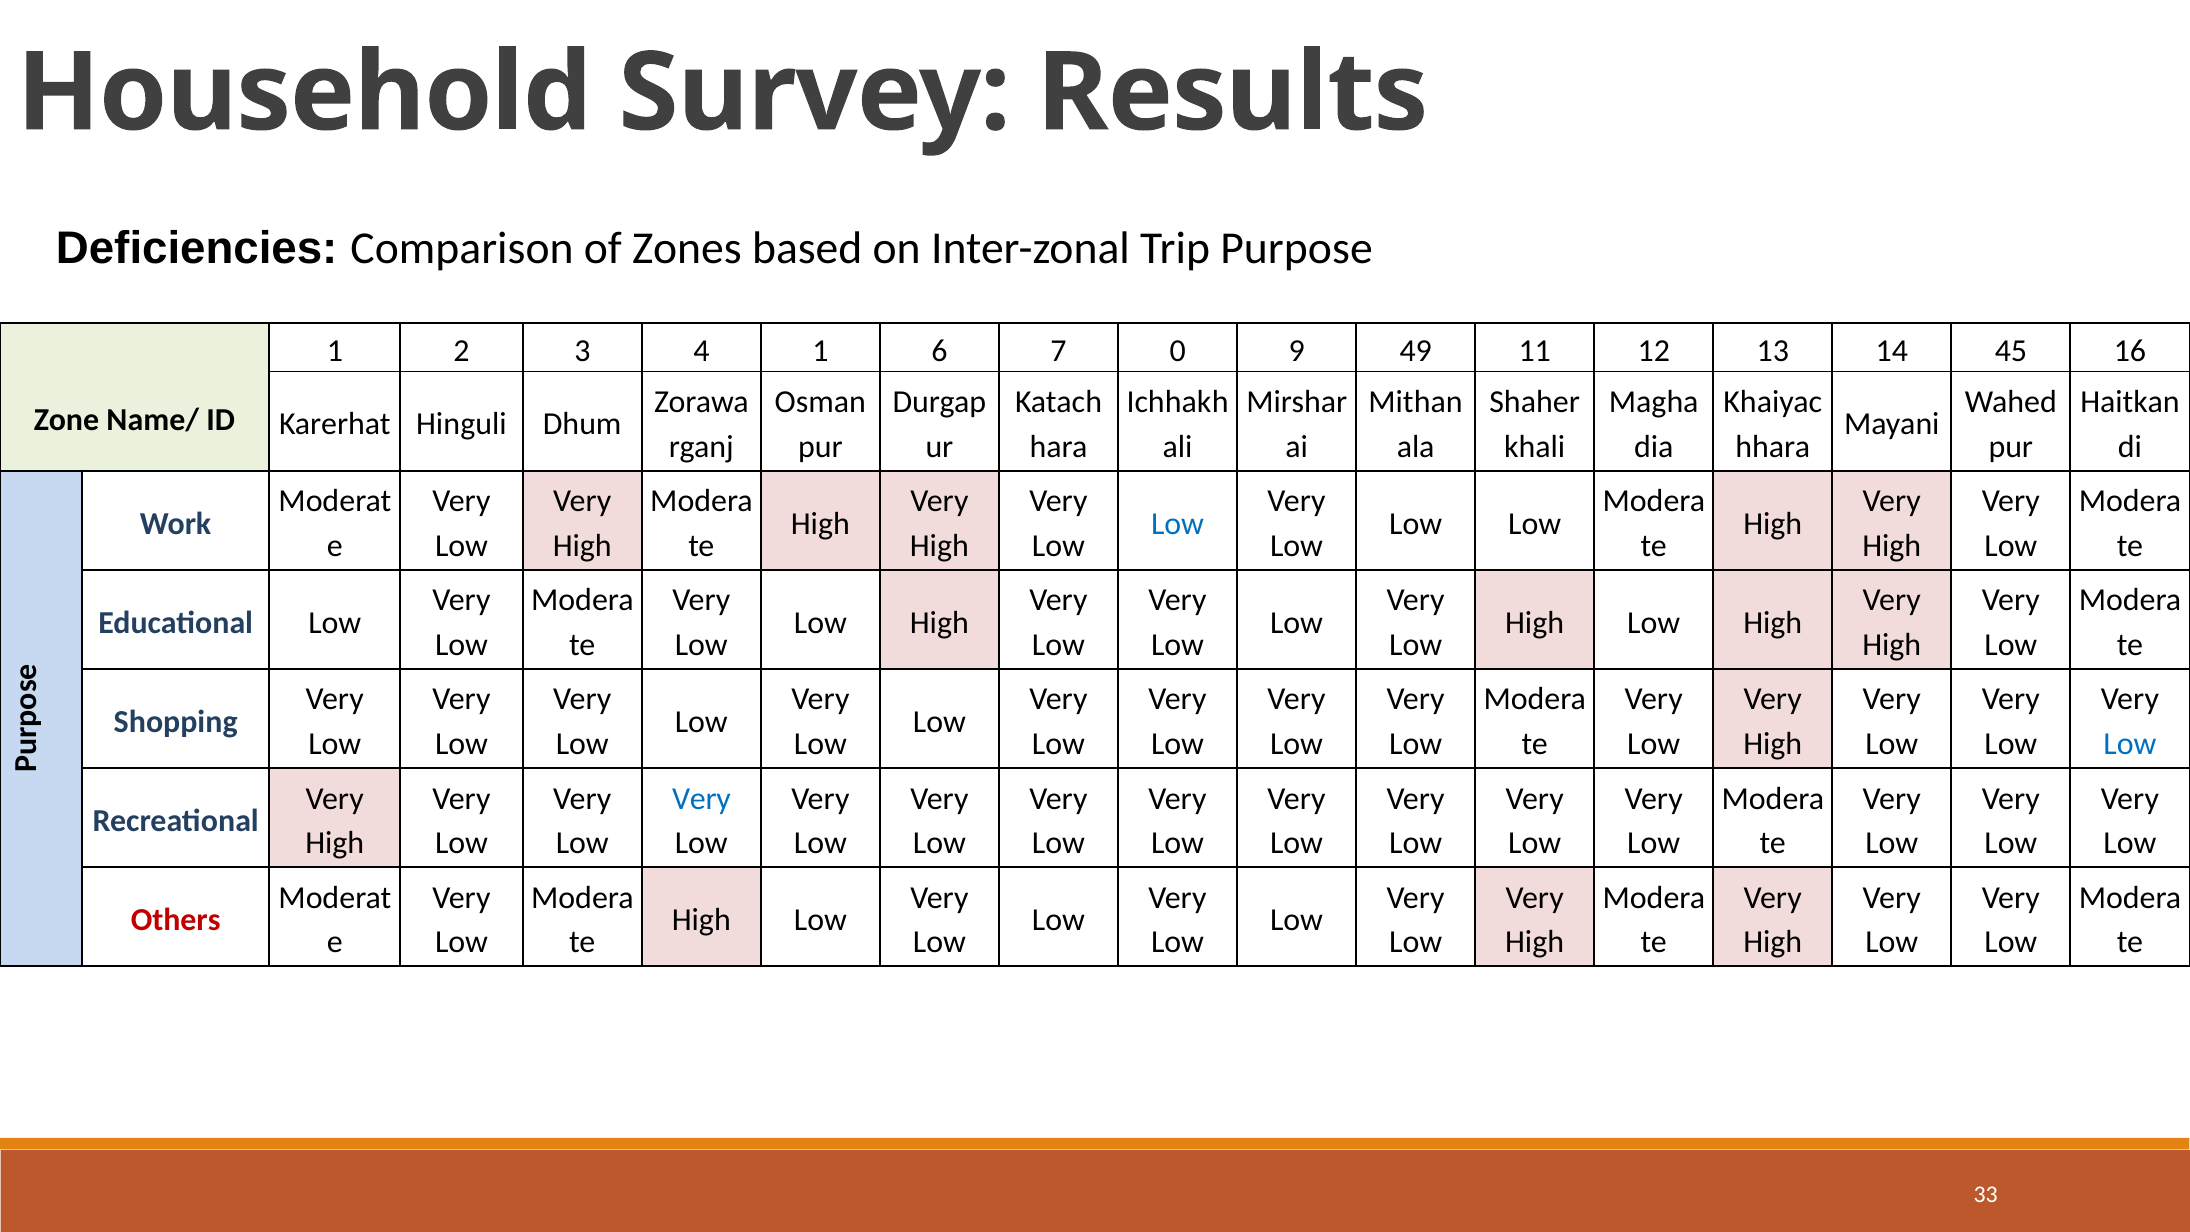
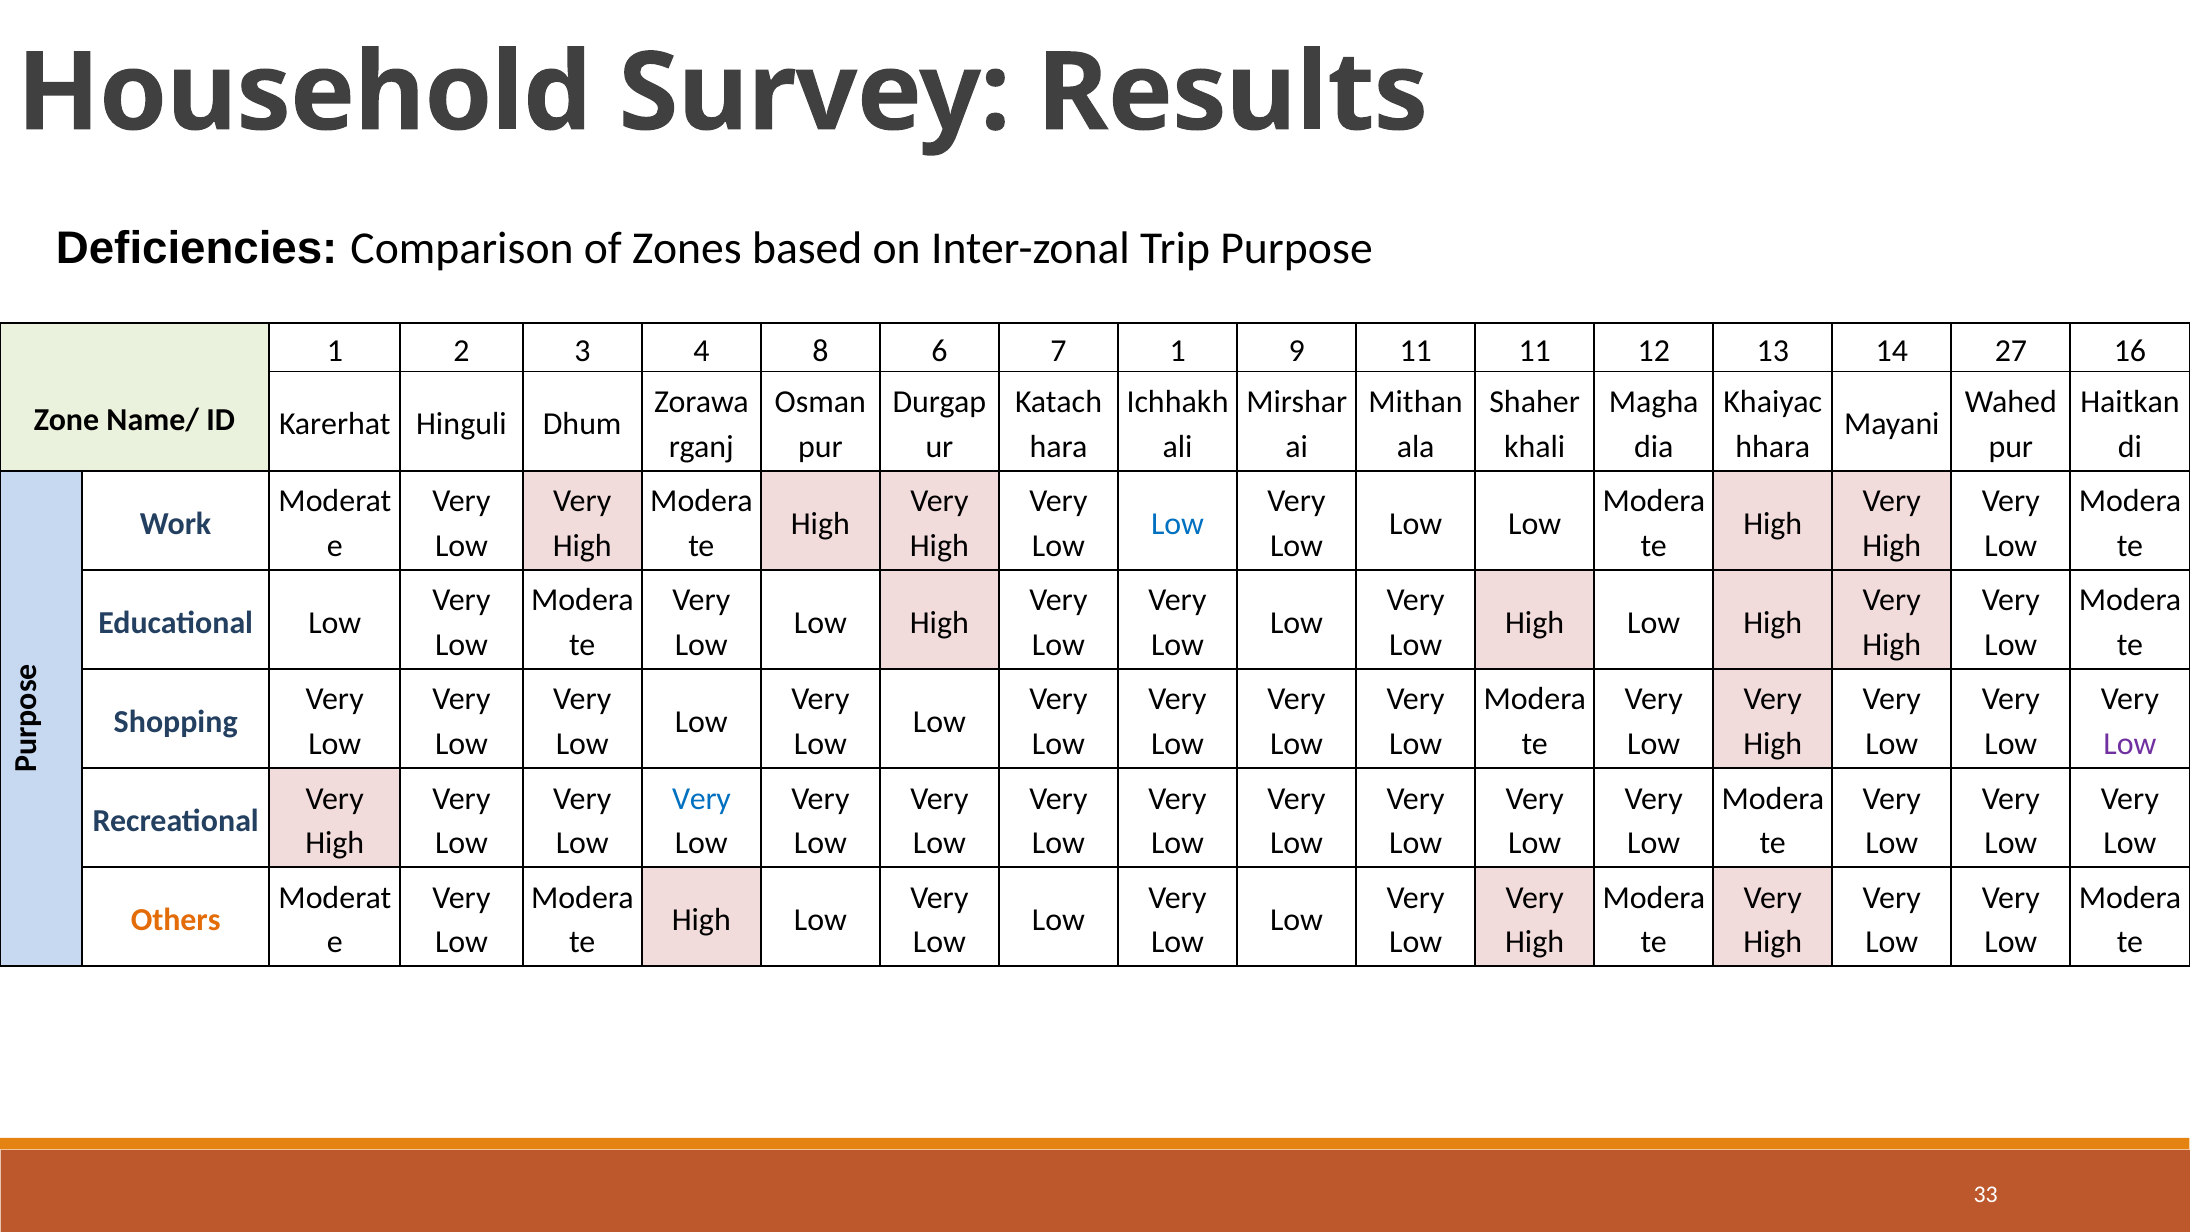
4 1: 1 -> 8
7 0: 0 -> 1
9 49: 49 -> 11
45: 45 -> 27
Low at (2130, 744) colour: blue -> purple
Others colour: red -> orange
